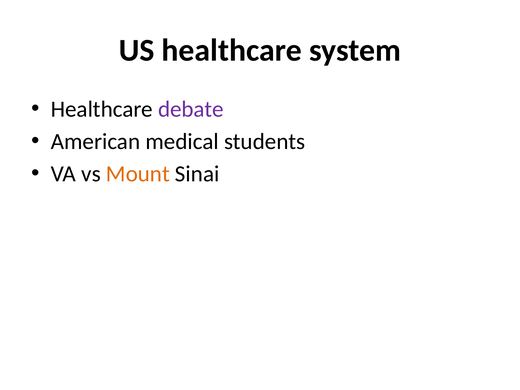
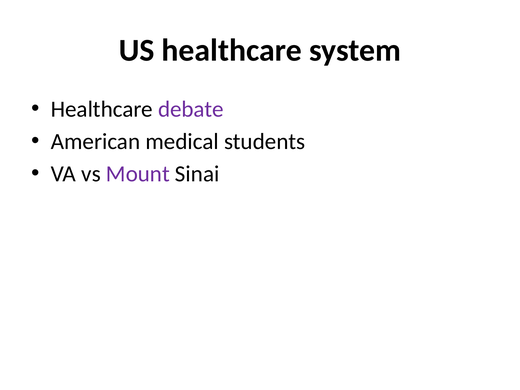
Mount colour: orange -> purple
